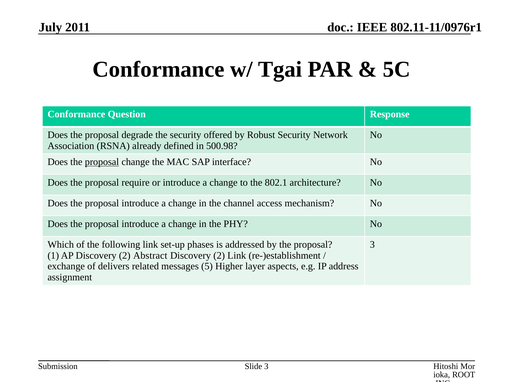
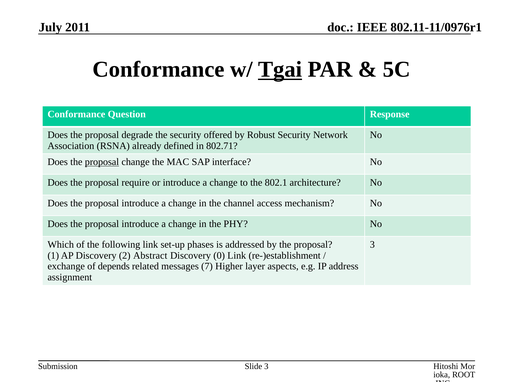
Tgai underline: none -> present
500.98: 500.98 -> 802.71
2 at (219, 255): 2 -> 0
delivers: delivers -> depends
5: 5 -> 7
